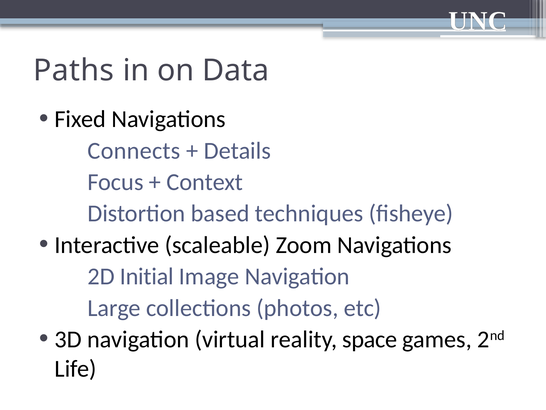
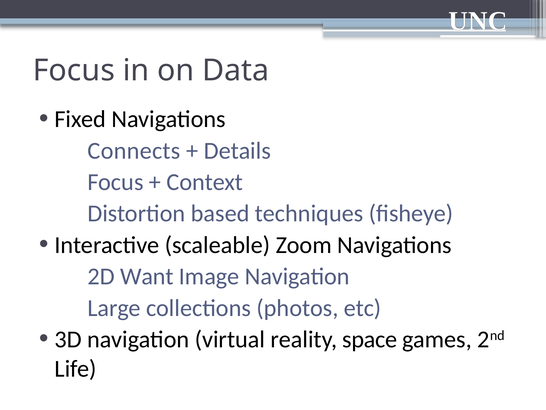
Paths at (74, 70): Paths -> Focus
Initial: Initial -> Want
